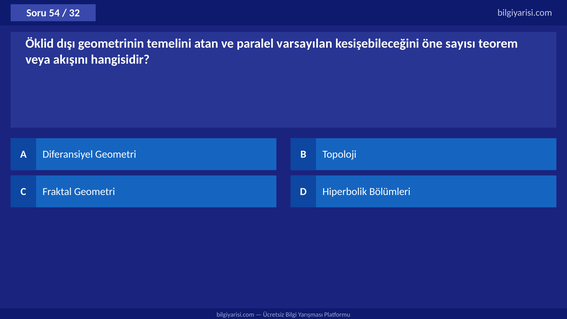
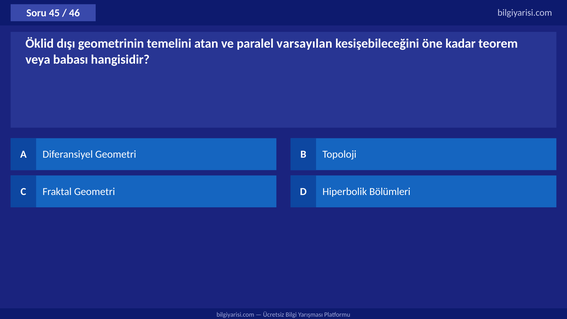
54: 54 -> 45
32: 32 -> 46
sayısı: sayısı -> kadar
akışını: akışını -> babası
